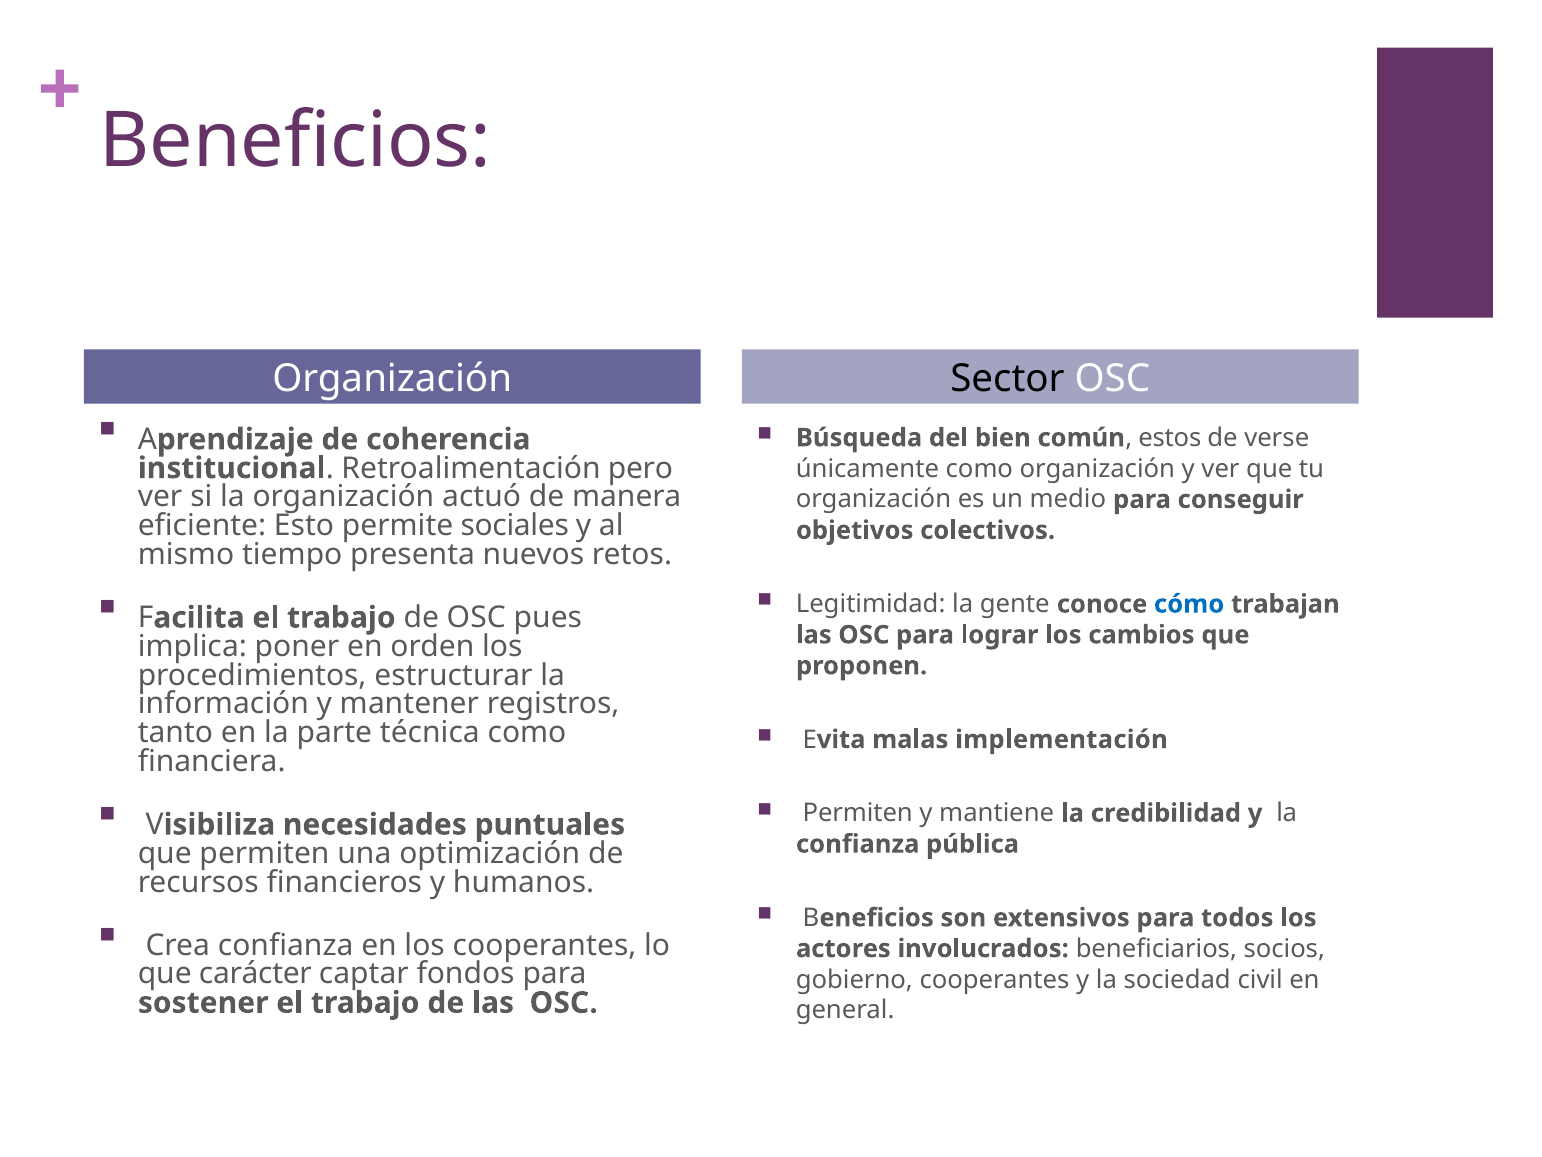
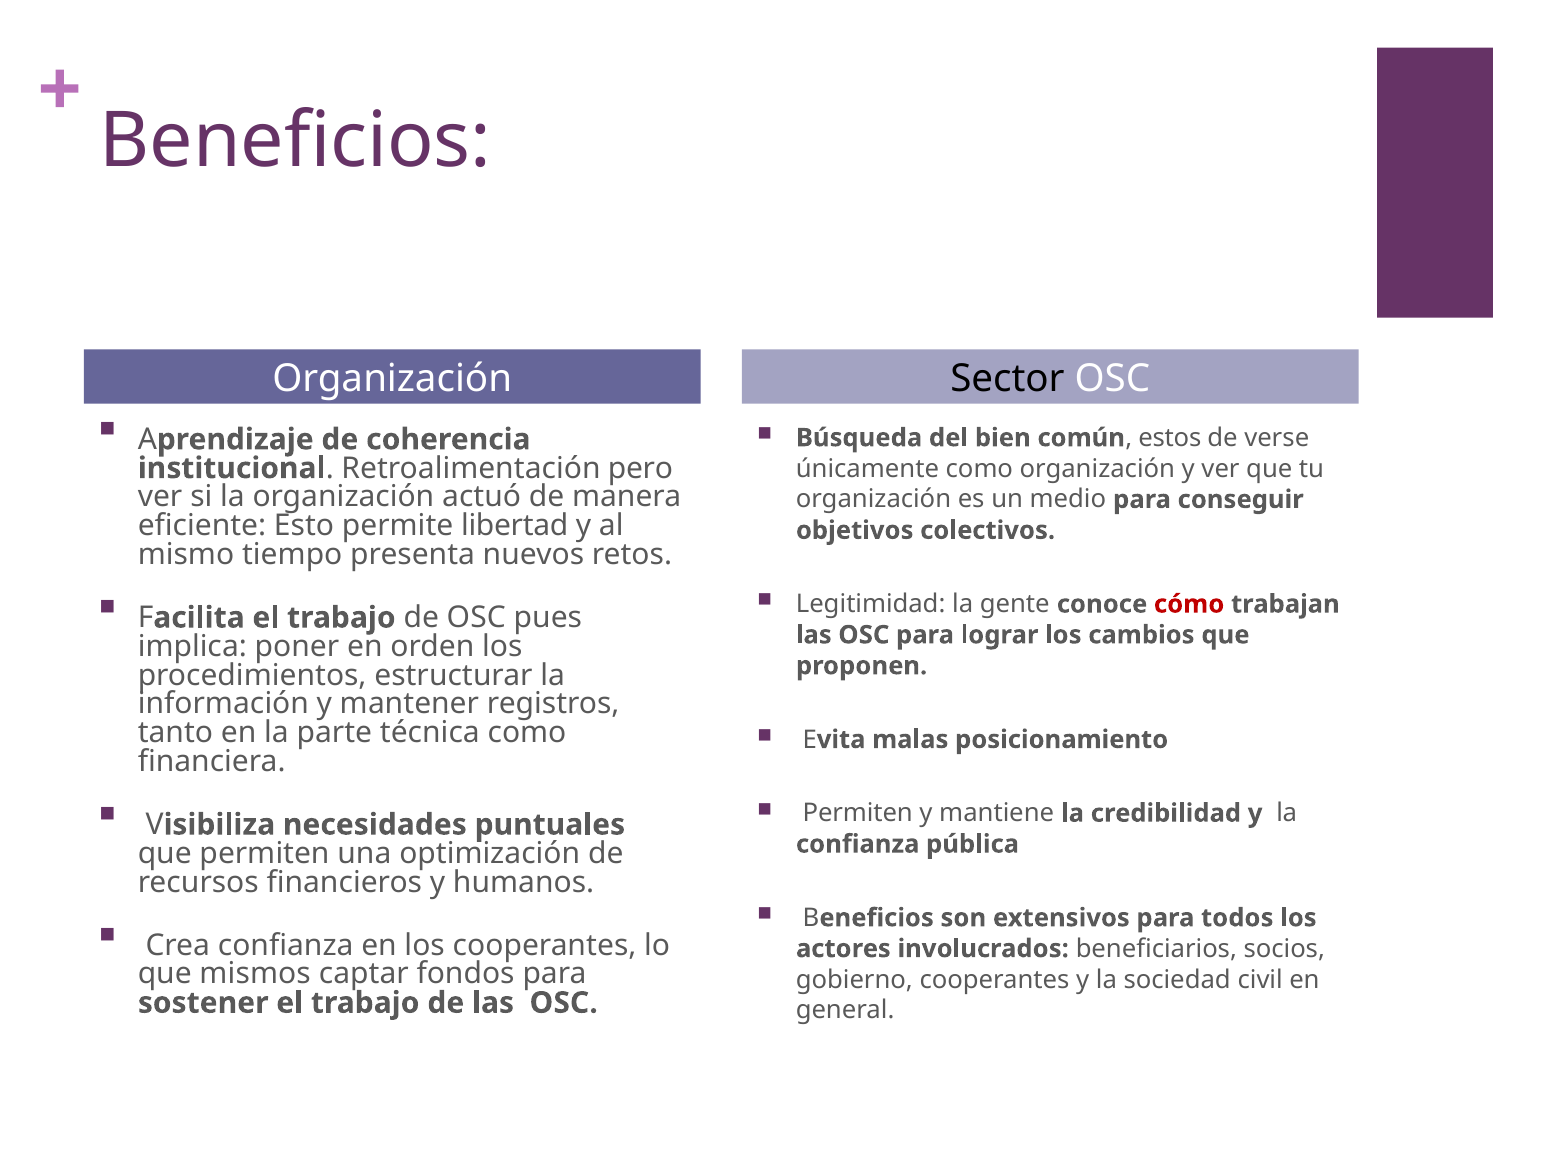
sociales: sociales -> libertad
cómo colour: blue -> red
implementación: implementación -> posicionamiento
carácter: carácter -> mismos
